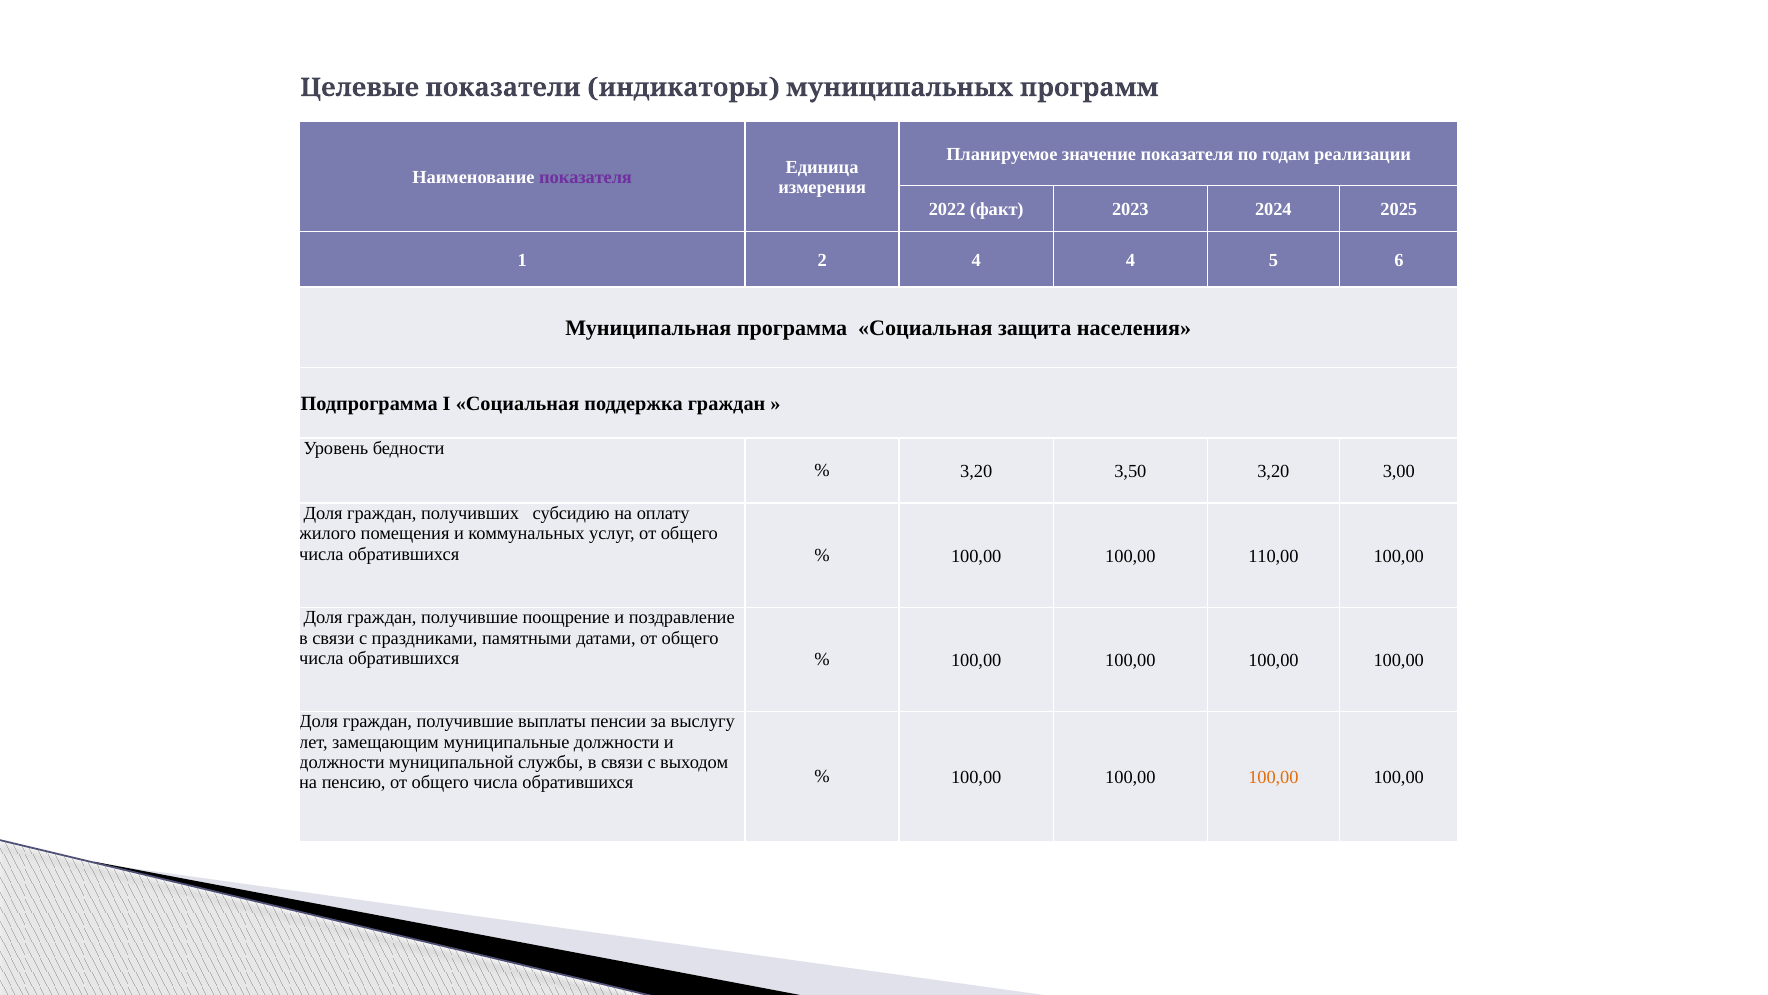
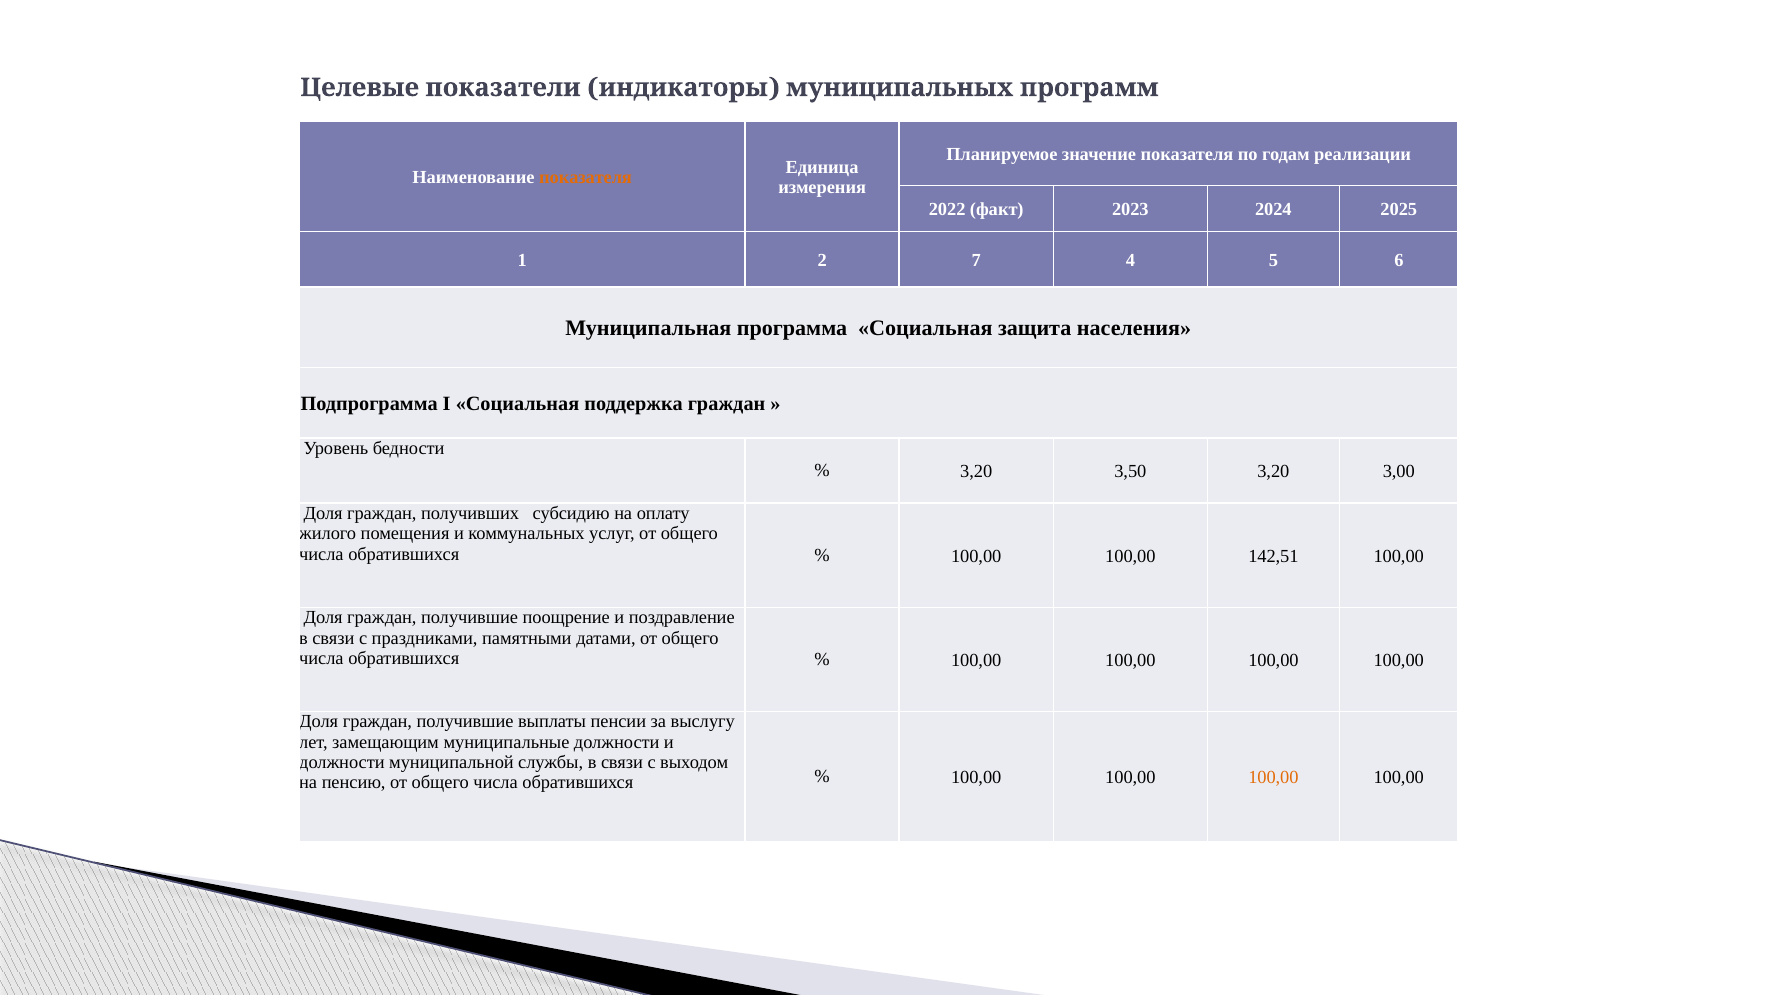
показателя at (586, 177) colour: purple -> orange
2 4: 4 -> 7
110,00: 110,00 -> 142,51
